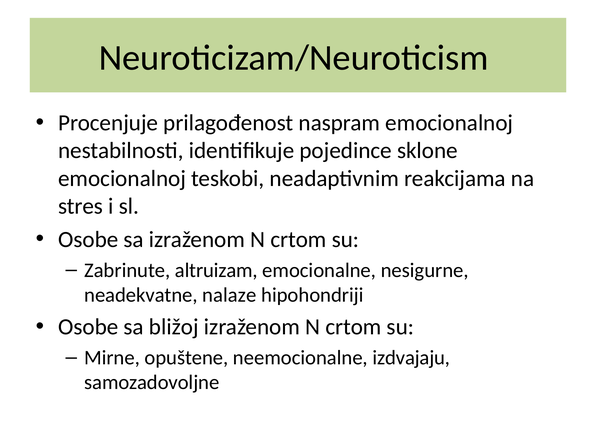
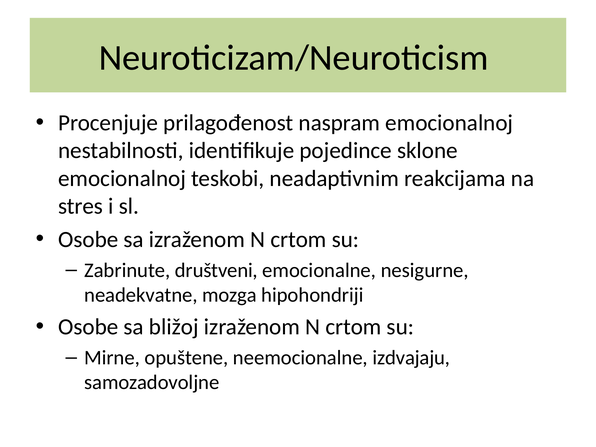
altruizam: altruizam -> društveni
nalaze: nalaze -> mozga
